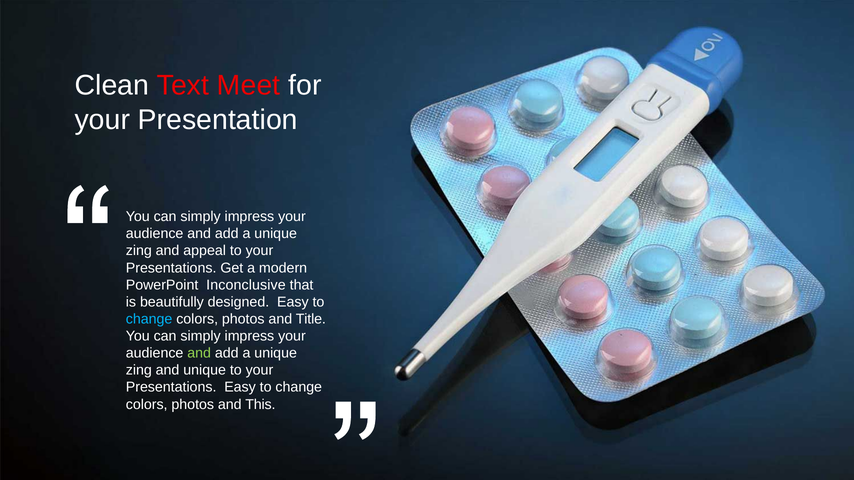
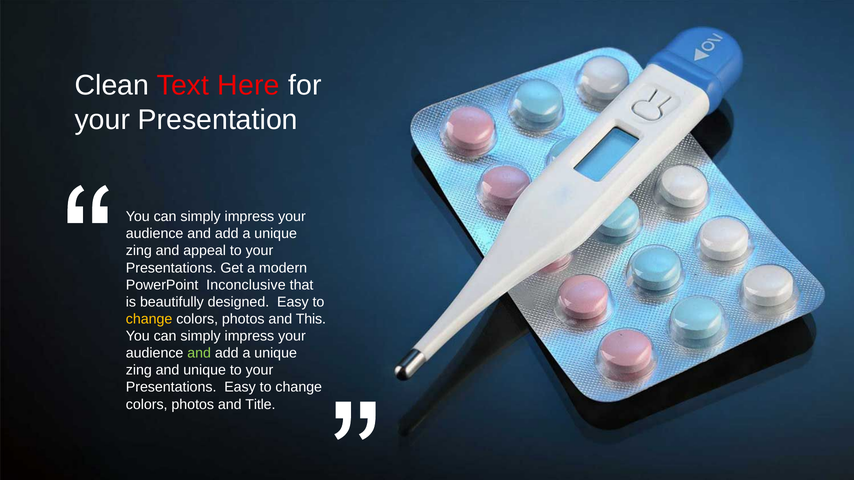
Meet: Meet -> Here
change at (149, 319) colour: light blue -> yellow
Title: Title -> This
This: This -> Title
